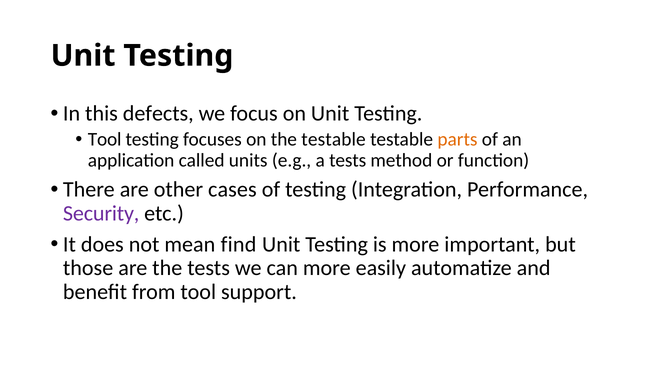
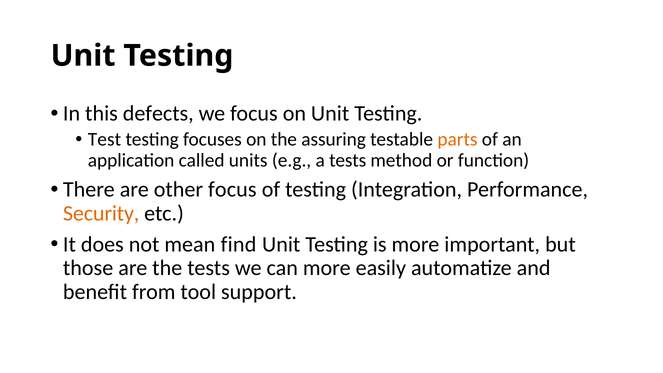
Tool at (105, 139): Tool -> Test
the testable: testable -> assuring
other cases: cases -> focus
Security colour: purple -> orange
